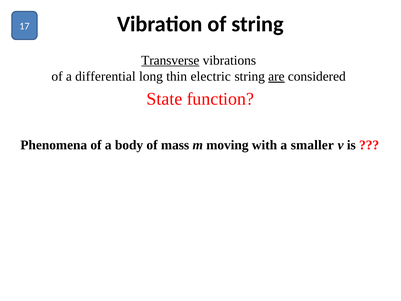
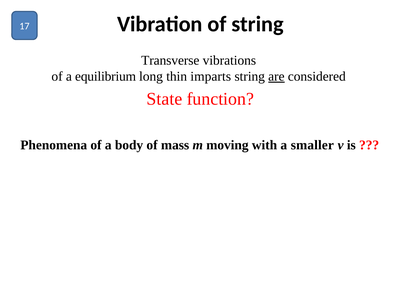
Transverse underline: present -> none
differential: differential -> equilibrium
electric: electric -> imparts
